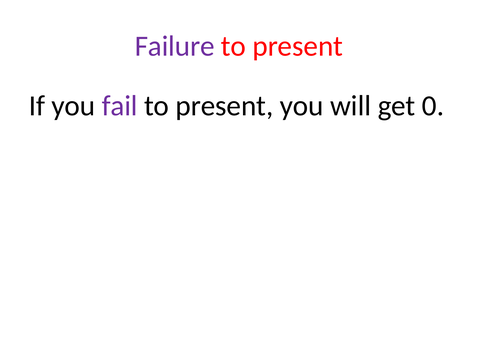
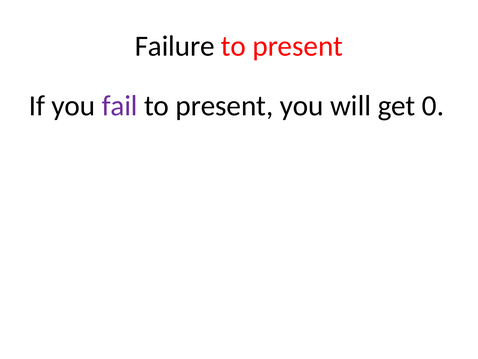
Failure colour: purple -> black
